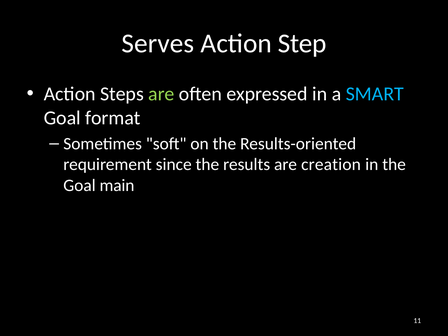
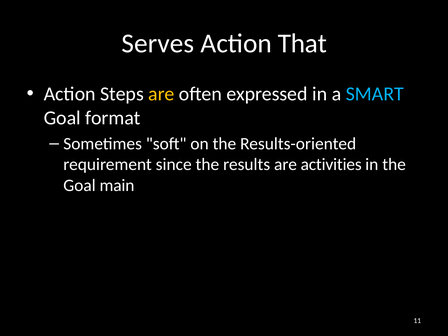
Step: Step -> That
are at (161, 94) colour: light green -> yellow
creation: creation -> activities
